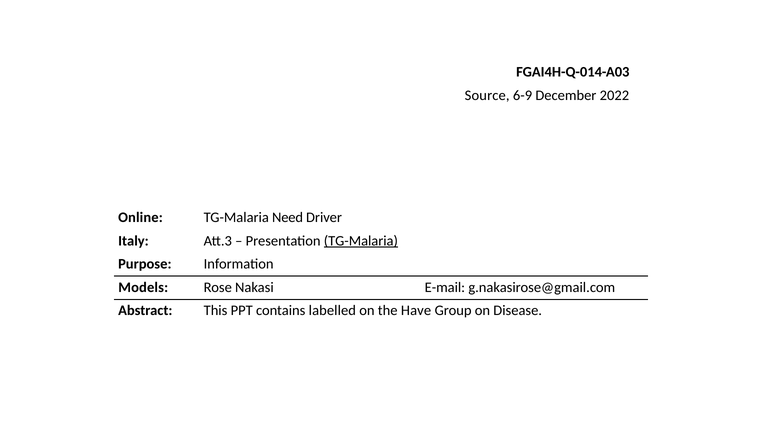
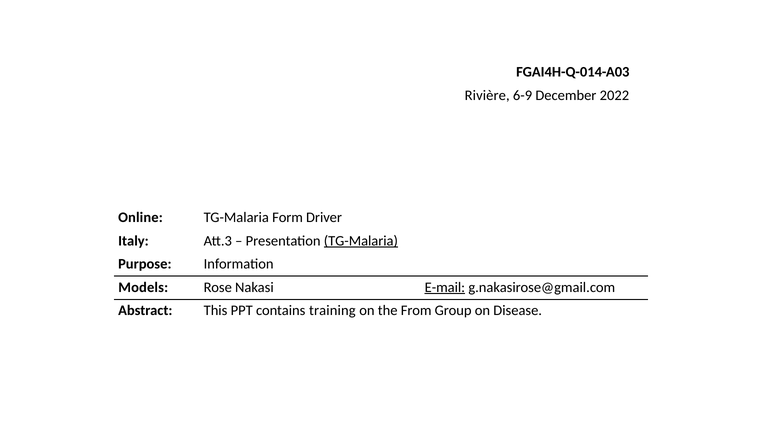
Source: Source -> Rivière
Need: Need -> Form
E-mail underline: none -> present
labelled: labelled -> training
Have: Have -> From
